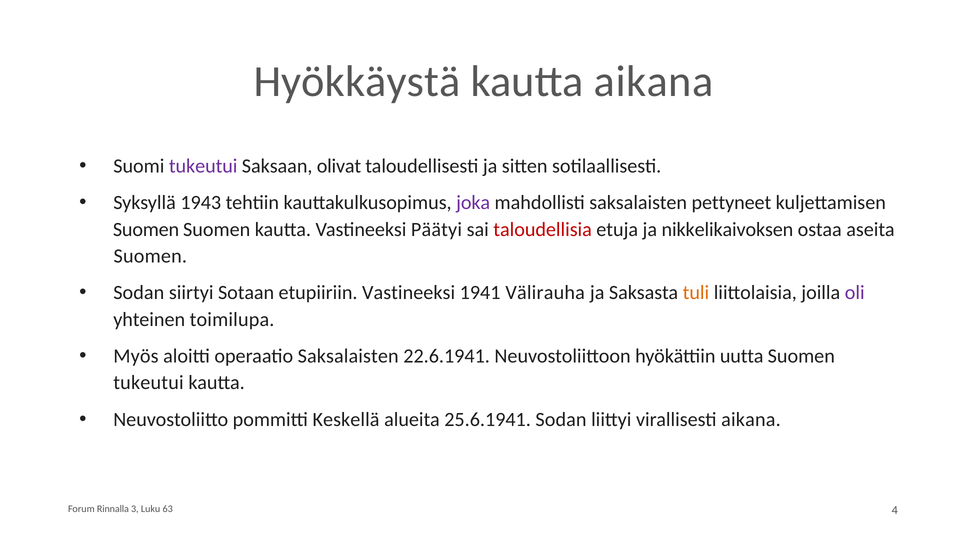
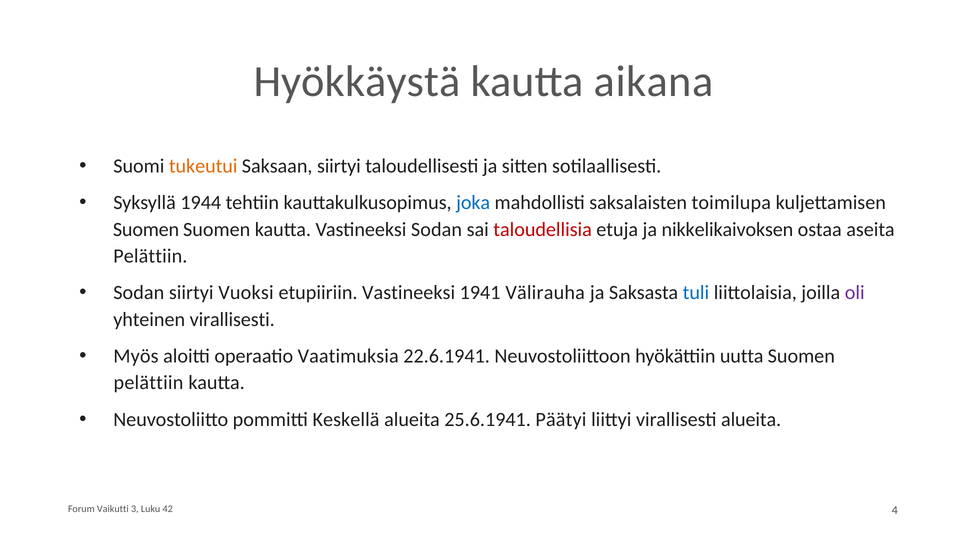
tukeutui at (203, 166) colour: purple -> orange
Saksaan olivat: olivat -> siirtyi
1943: 1943 -> 1944
joka colour: purple -> blue
pettyneet: pettyneet -> toimilupa
Vastineeksi Päätyi: Päätyi -> Sodan
Suomen at (150, 256): Suomen -> Pelättiin
Sotaan: Sotaan -> Vuoksi
tuli colour: orange -> blue
yhteinen toimilupa: toimilupa -> virallisesti
operaatio Saksalaisten: Saksalaisten -> Vaatimuksia
tukeutui at (148, 382): tukeutui -> pelättiin
25.6.1941 Sodan: Sodan -> Päätyi
virallisesti aikana: aikana -> alueita
Rinnalla: Rinnalla -> Vaikutti
63: 63 -> 42
